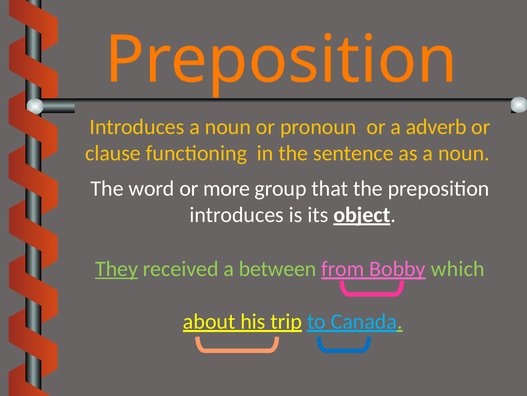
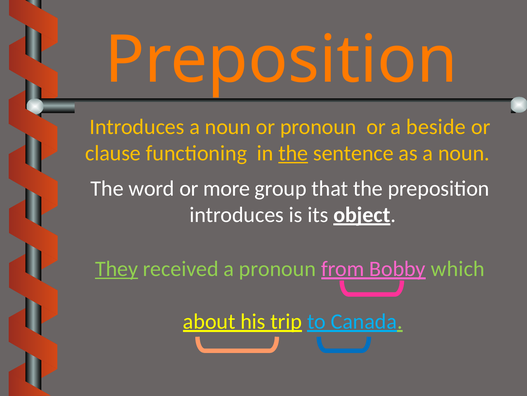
adverb: adverb -> beside
the at (293, 153) underline: none -> present
a between: between -> pronoun
